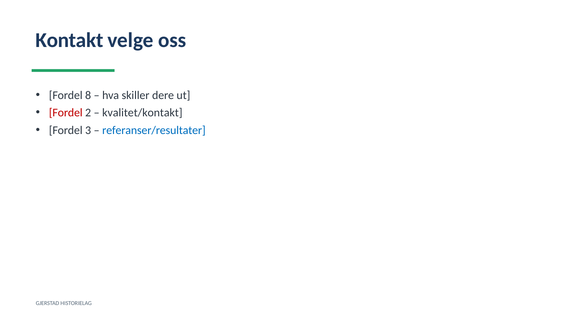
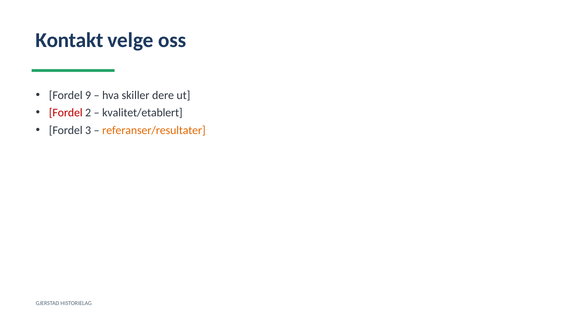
8: 8 -> 9
kvalitet/kontakt: kvalitet/kontakt -> kvalitet/etablert
referanser/resultater colour: blue -> orange
